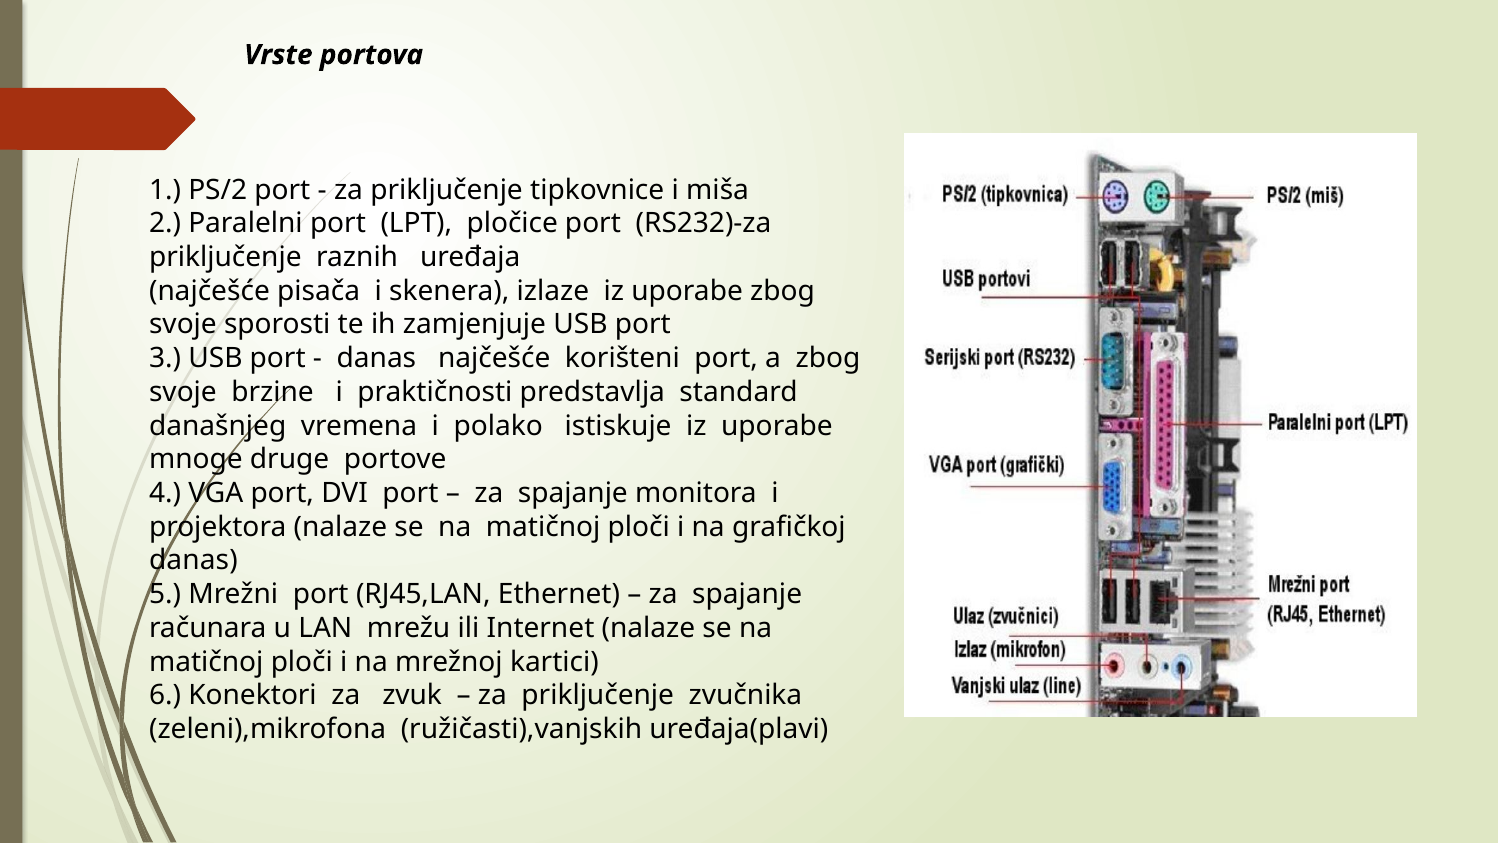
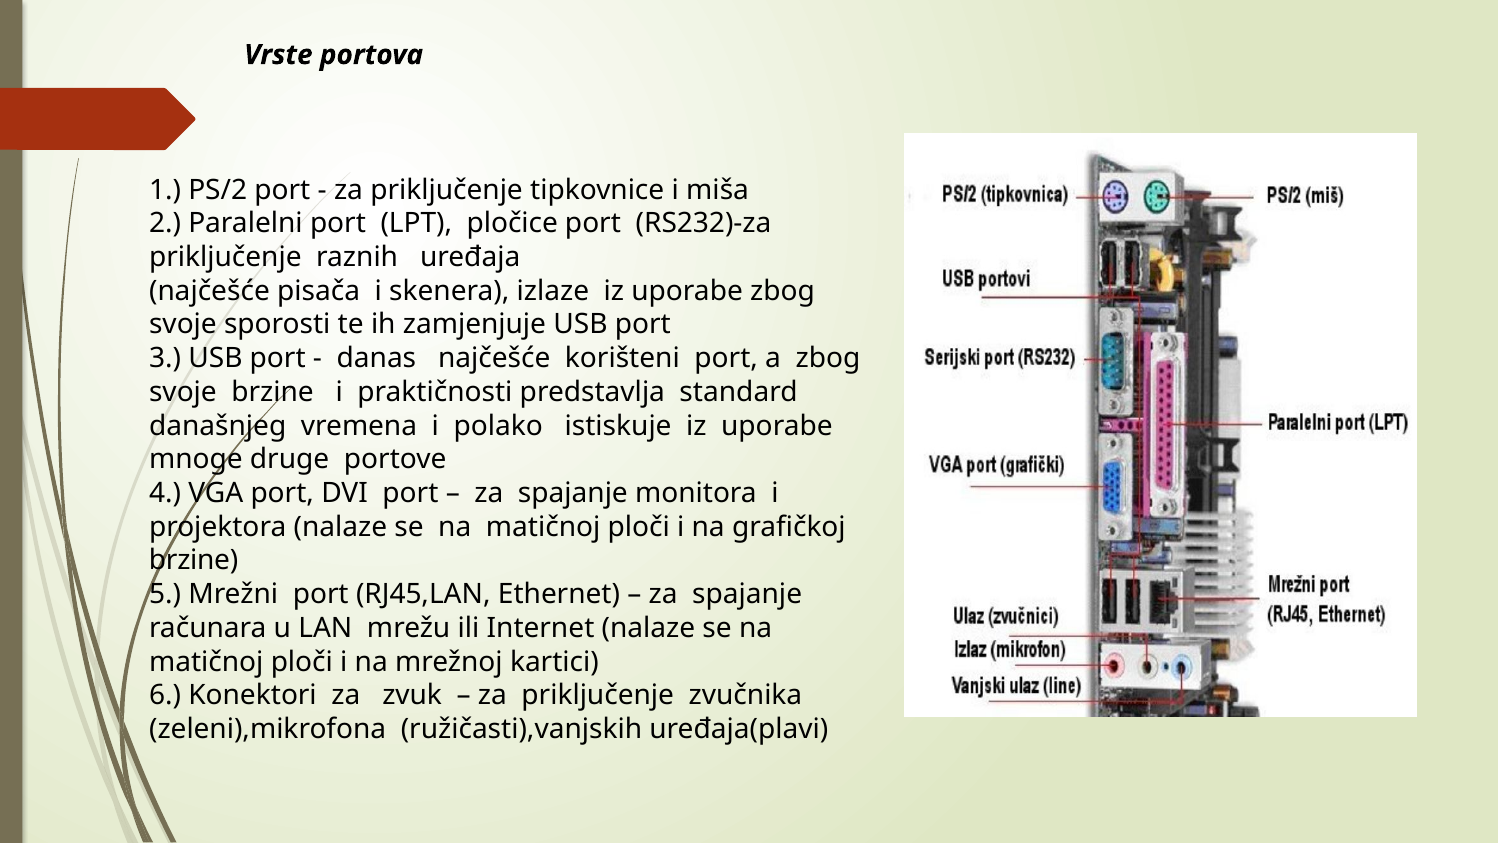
danas at (193, 560): danas -> brzine
